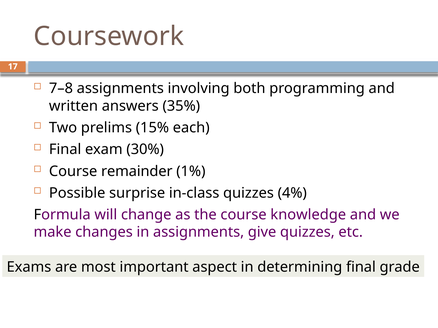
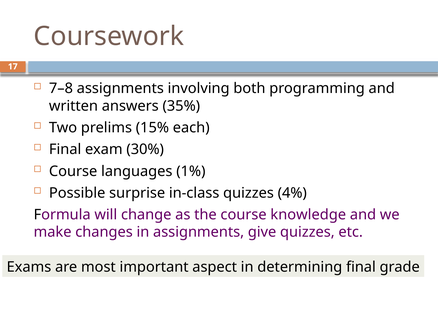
remainder: remainder -> languages
